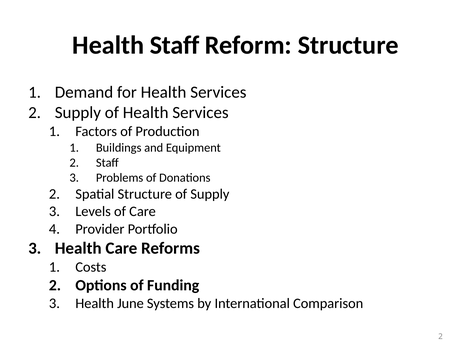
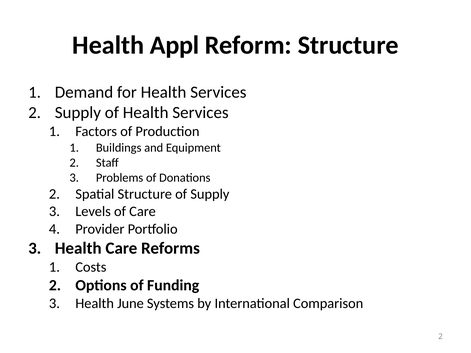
Health Staff: Staff -> Appl
